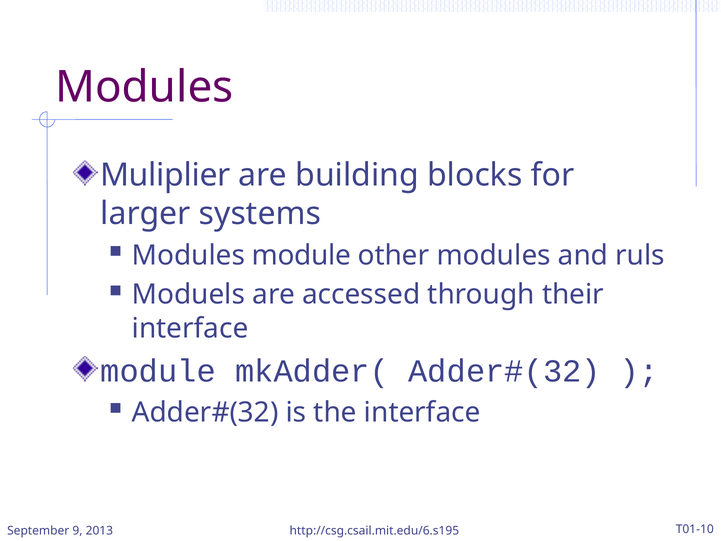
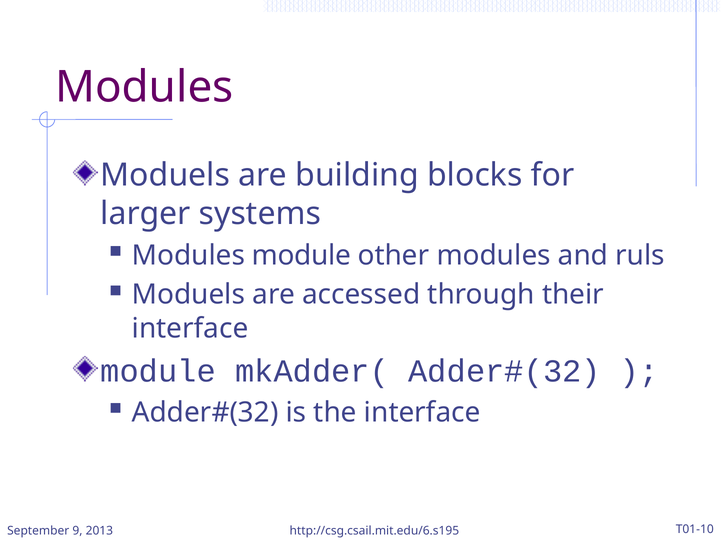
Muliplier at (165, 175): Muliplier -> Moduels
